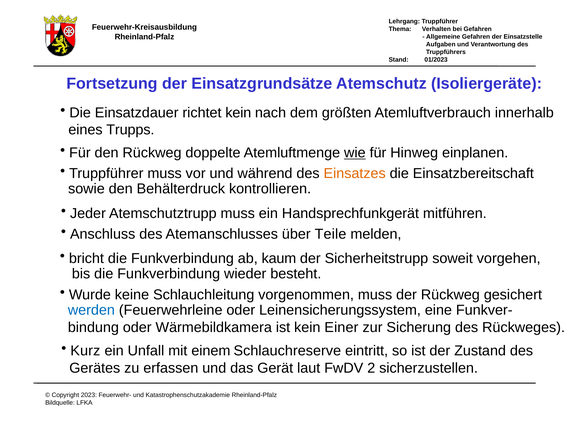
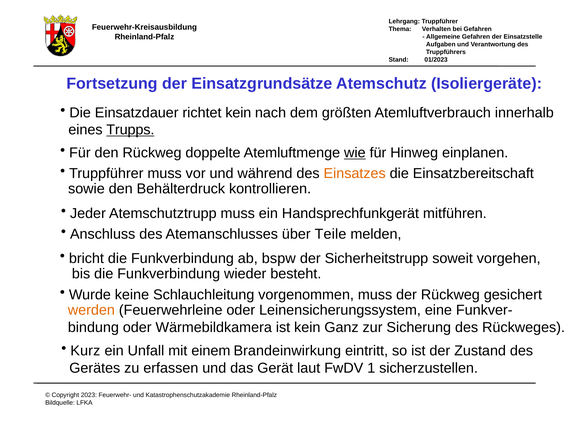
Trupps underline: none -> present
kaum: kaum -> bspw
werden colour: blue -> orange
Einer: Einer -> Ganz
Schlauchreserve: Schlauchreserve -> Brandeinwirkung
2: 2 -> 1
